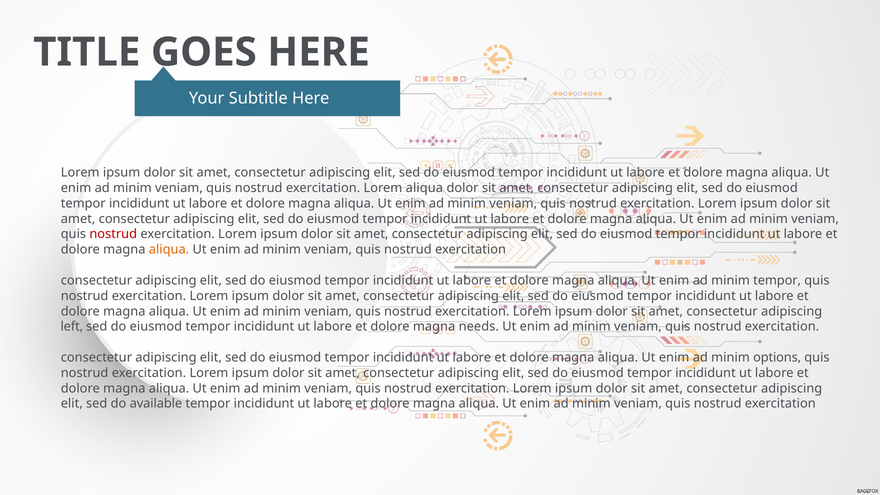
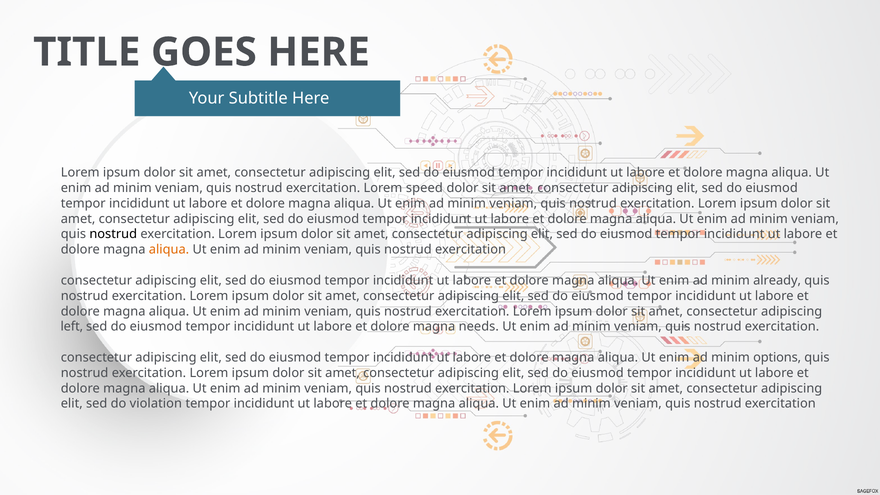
Lorem aliqua: aliqua -> speed
nostrud at (113, 234) colour: red -> black
minim tempor: tempor -> already
available: available -> violation
